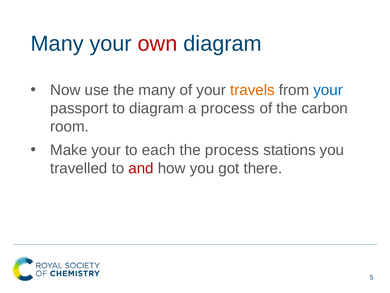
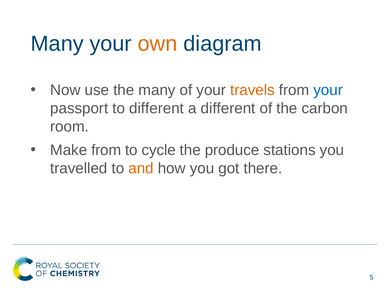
own colour: red -> orange
to diagram: diagram -> different
a process: process -> different
Make your: your -> from
each: each -> cycle
the process: process -> produce
and colour: red -> orange
